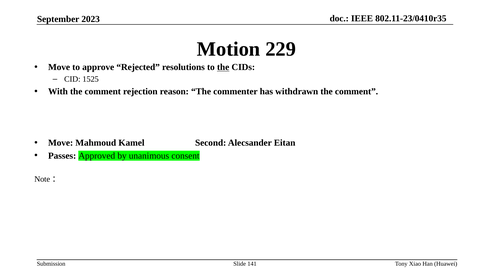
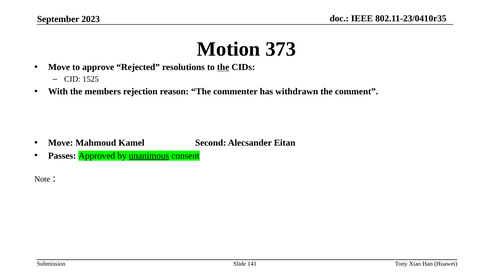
229: 229 -> 373
With the comment: comment -> members
unanimous underline: none -> present
